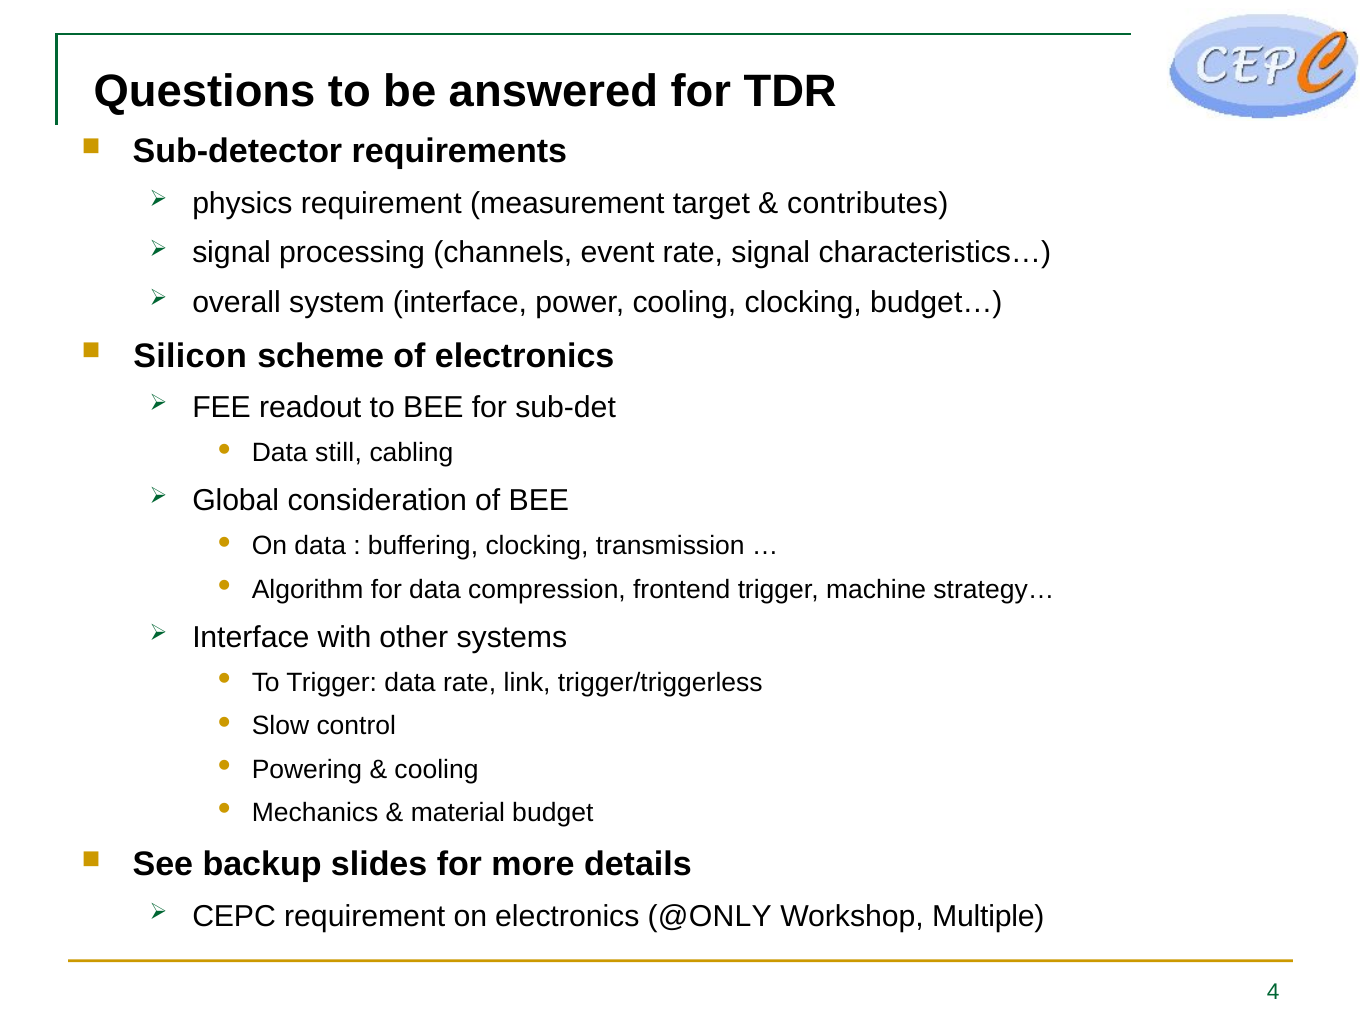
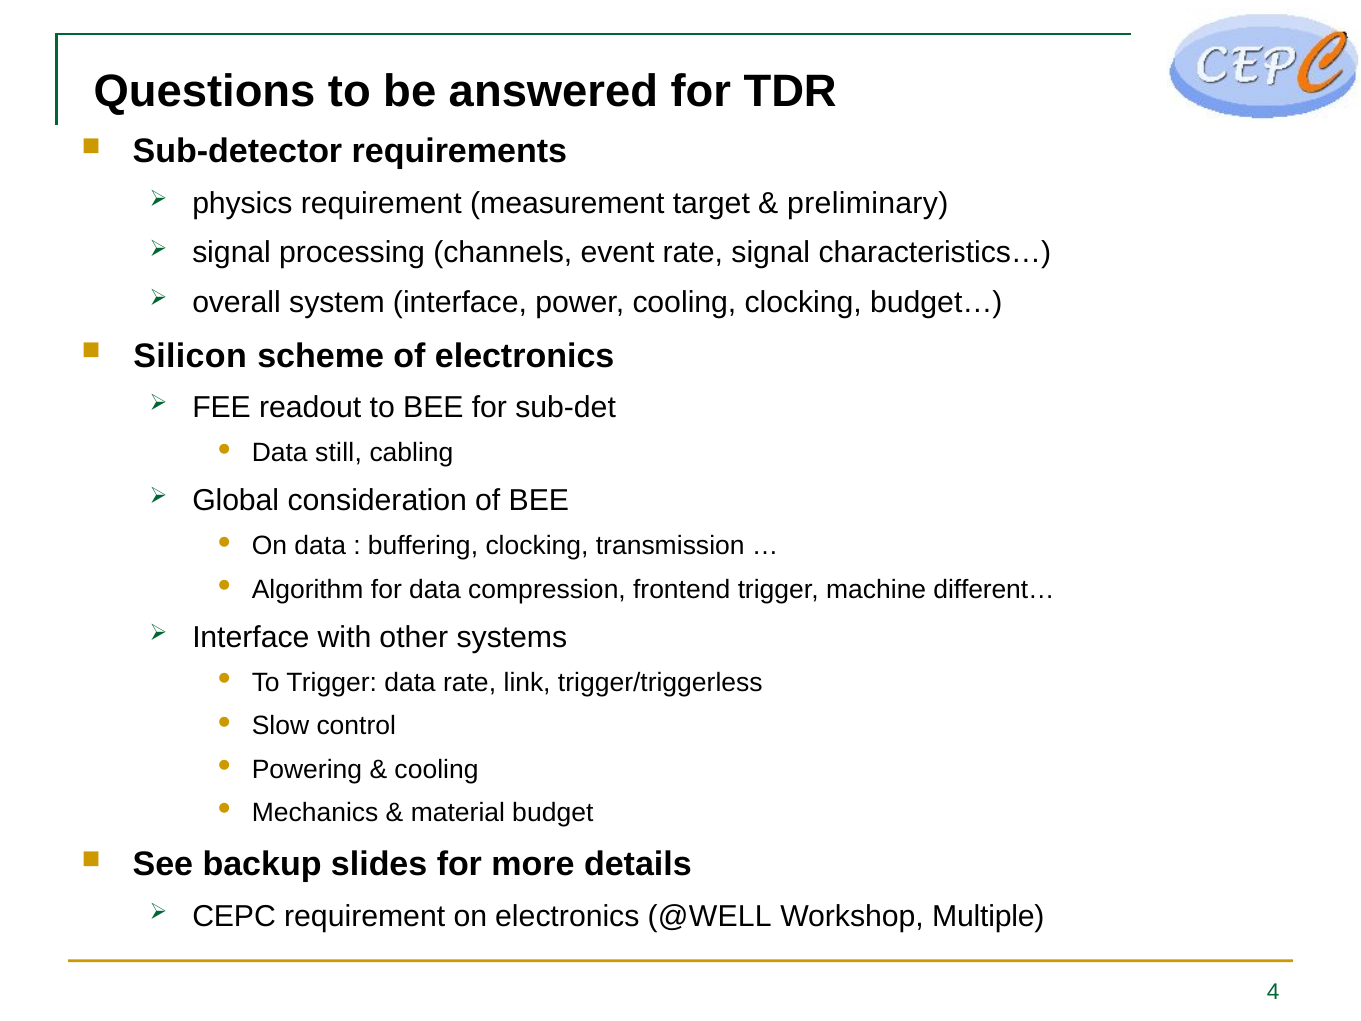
contributes: contributes -> preliminary
strategy…: strategy… -> different…
@ONLY: @ONLY -> @WELL
